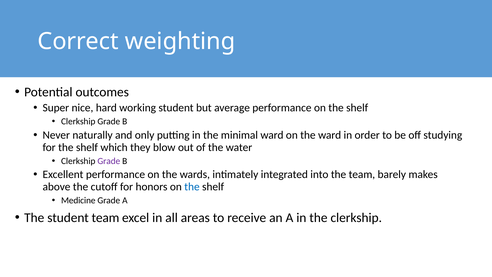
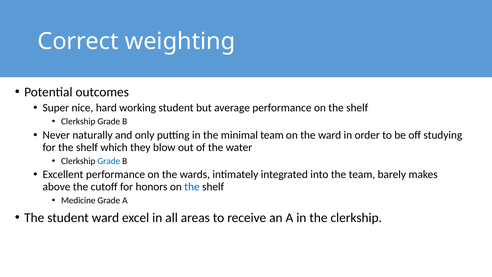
minimal ward: ward -> team
Grade at (109, 161) colour: purple -> blue
student team: team -> ward
